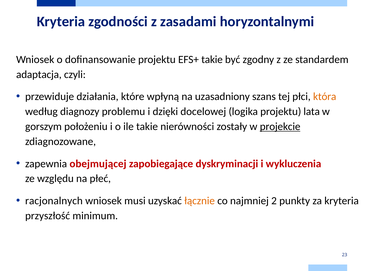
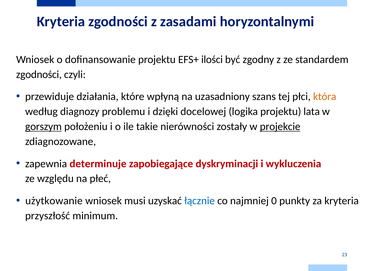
EFS+ takie: takie -> ilości
adaptacja at (39, 75): adaptacja -> zgodności
gorszym underline: none -> present
obejmującej: obejmującej -> determinuje
racjonalnych: racjonalnych -> użytkowanie
łącznie colour: orange -> blue
2: 2 -> 0
